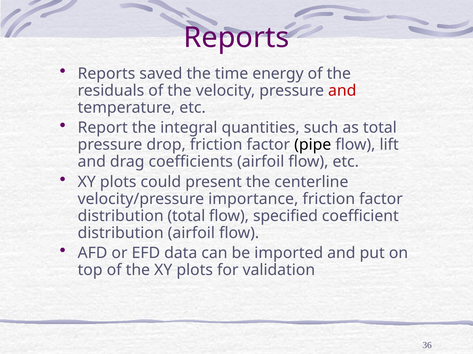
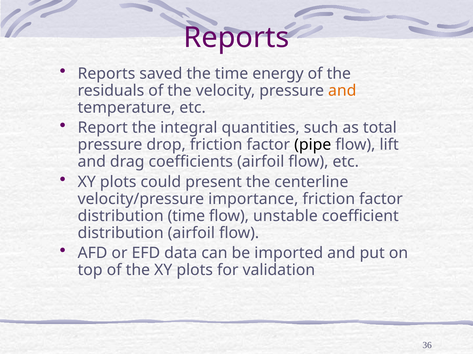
and at (342, 91) colour: red -> orange
distribution total: total -> time
specified: specified -> unstable
